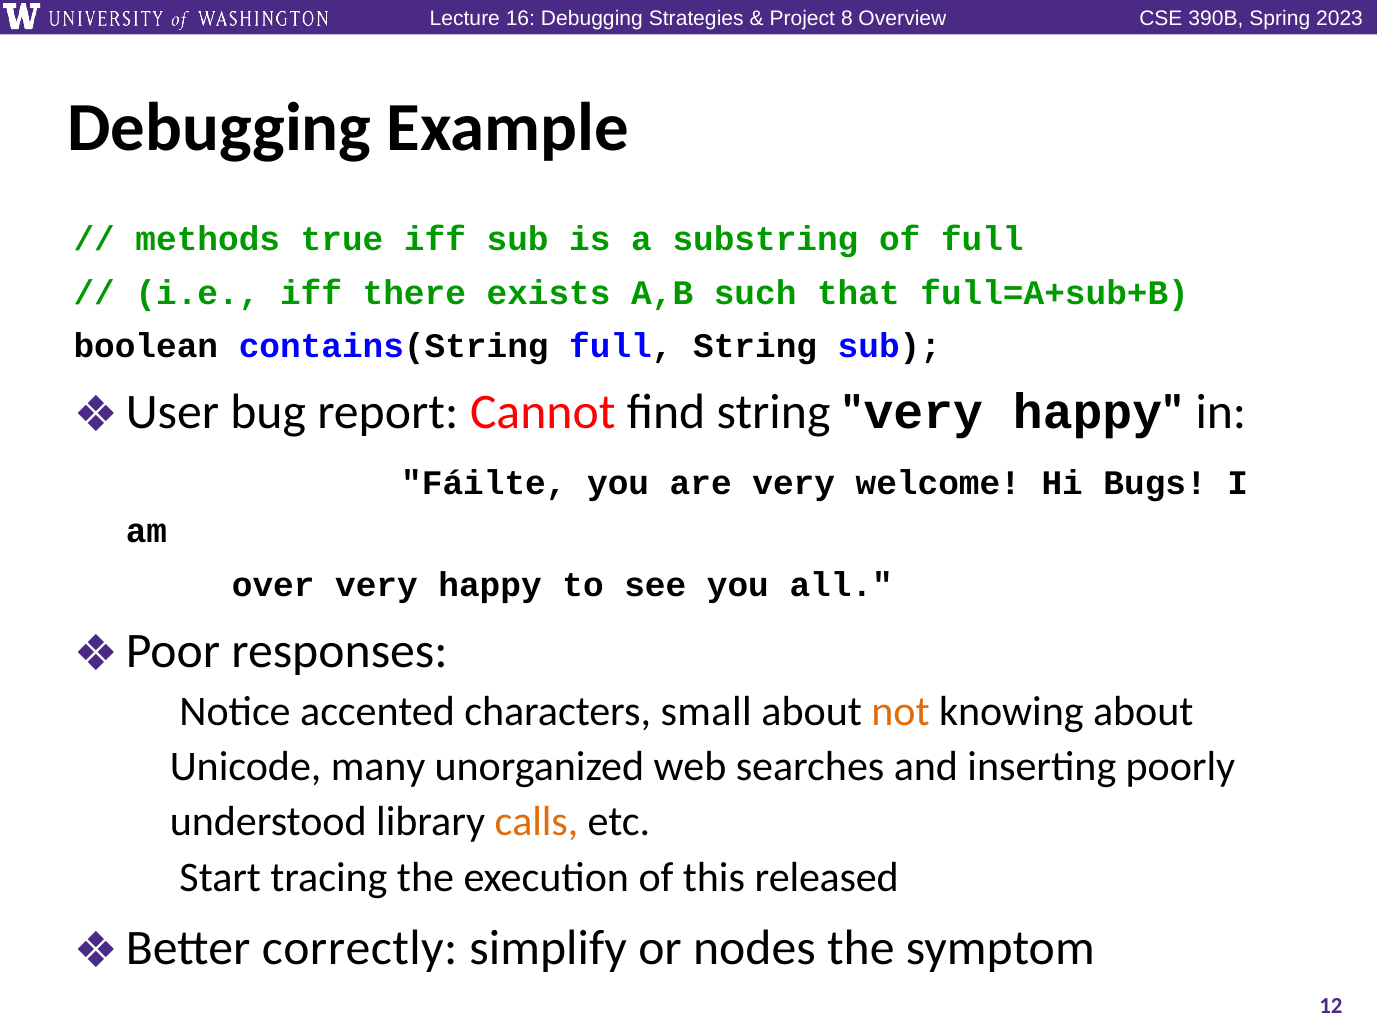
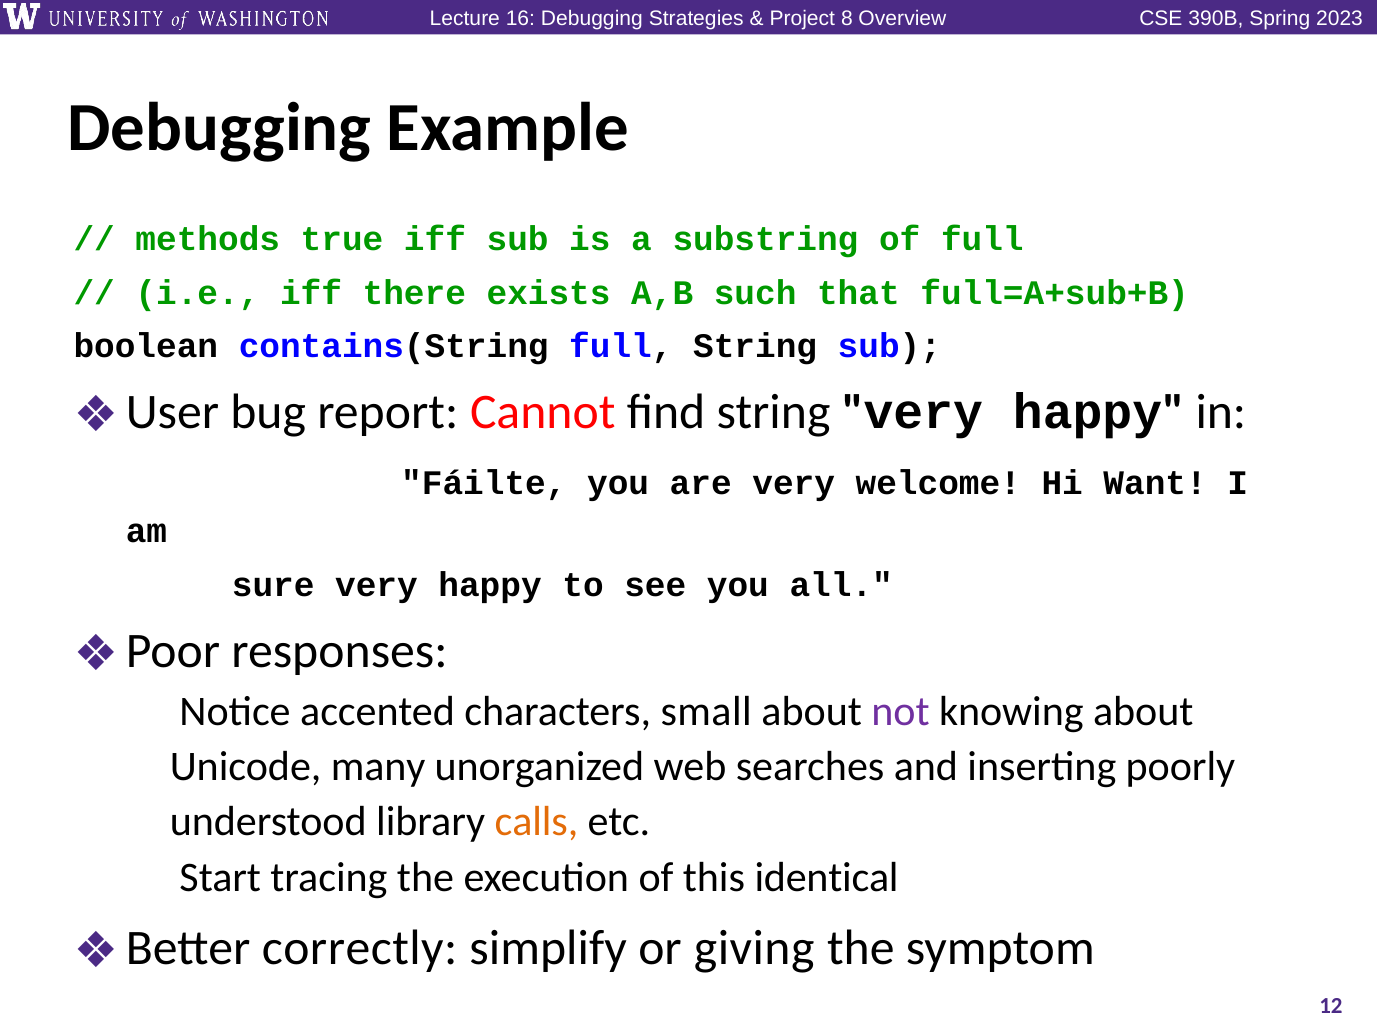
Bugs: Bugs -> Want
over: over -> sure
not colour: orange -> purple
released: released -> identical
nodes: nodes -> giving
